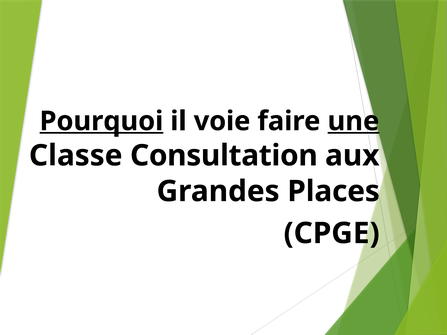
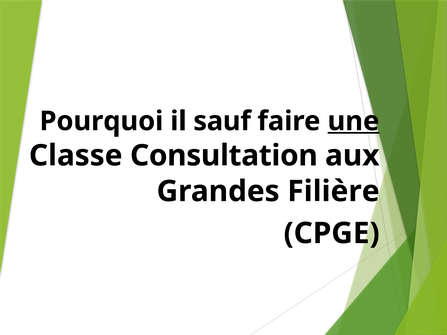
Pourquoi underline: present -> none
voie: voie -> sauf
Places: Places -> Filière
